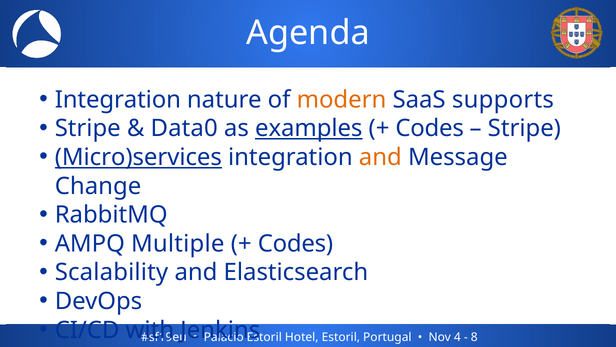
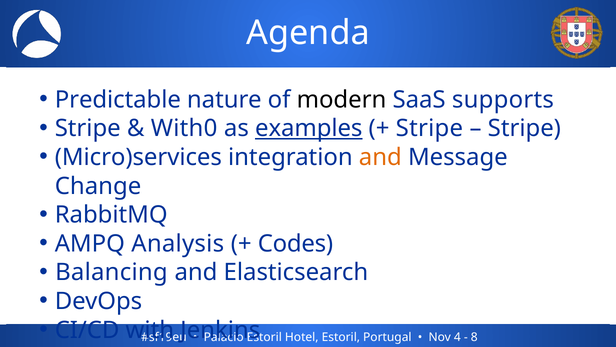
Integration at (118, 100): Integration -> Predictable
modern colour: orange -> black
Data0: Data0 -> With0
Codes at (430, 128): Codes -> Stripe
Micro)services underline: present -> none
Multiple: Multiple -> Analysis
Scalability: Scalability -> Balancing
